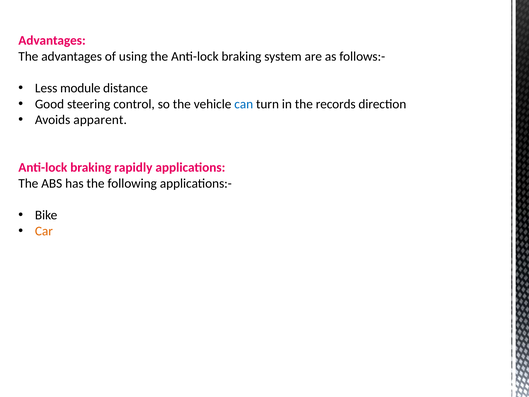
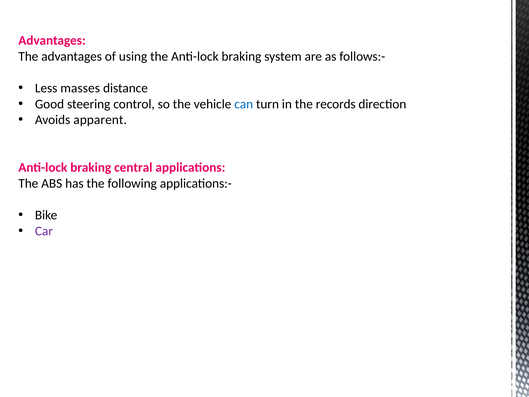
module: module -> masses
rapidly: rapidly -> central
Car colour: orange -> purple
